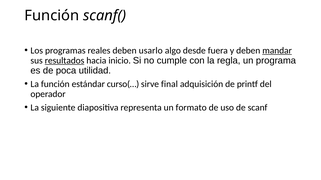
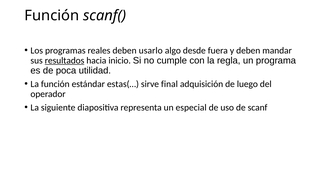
mandar underline: present -> none
curso(…: curso(… -> estas(…
printf: printf -> luego
formato: formato -> especial
